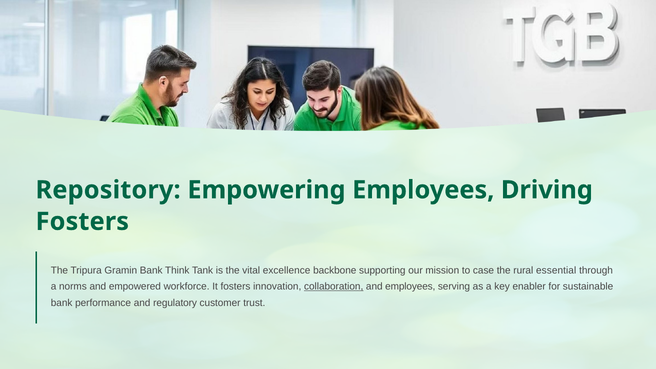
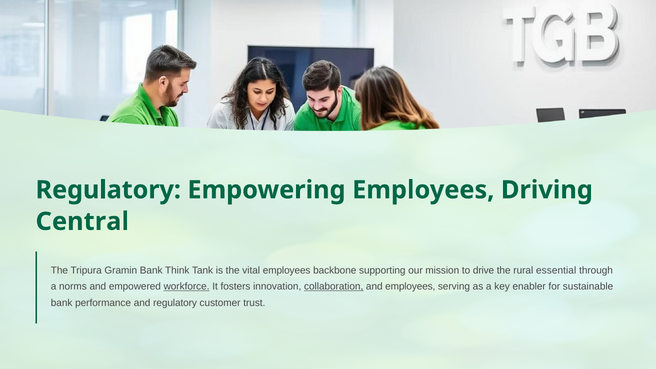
Repository at (108, 190): Repository -> Regulatory
Fosters at (82, 222): Fosters -> Central
vital excellence: excellence -> employees
case: case -> drive
workforce underline: none -> present
